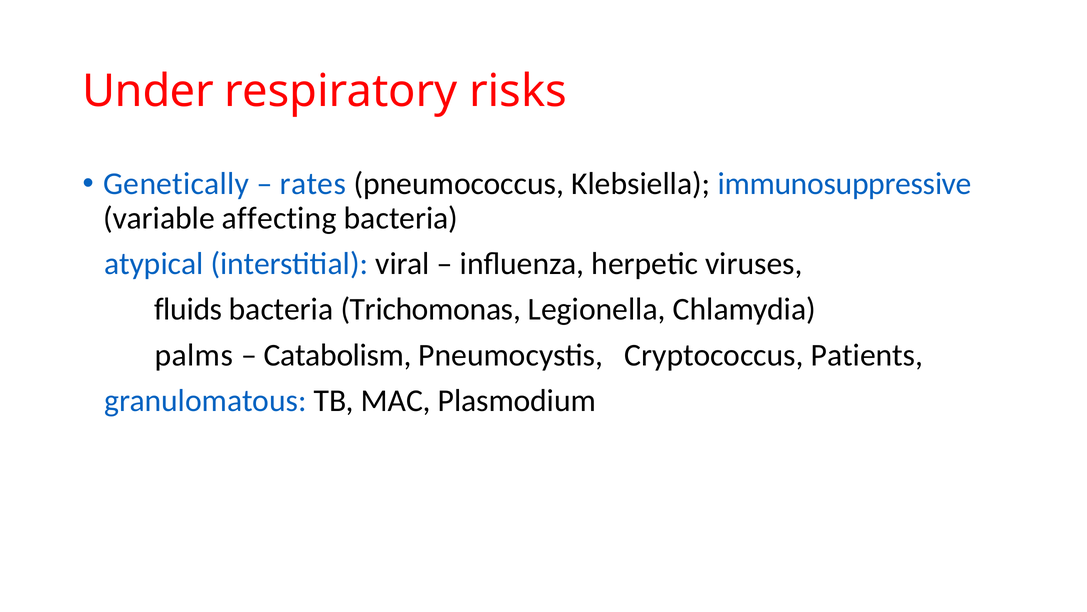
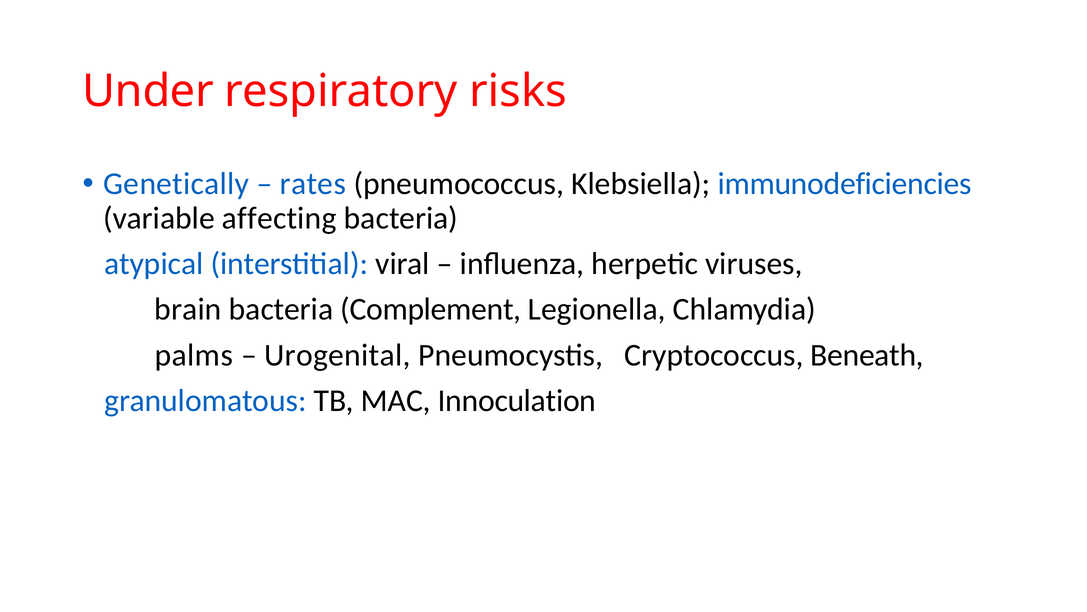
immunosuppressive: immunosuppressive -> immunodeficiencies
fluids: fluids -> brain
Trichomonas: Trichomonas -> Complement
Catabolism: Catabolism -> Urogenital
Patients: Patients -> Beneath
Plasmodium: Plasmodium -> Innoculation
